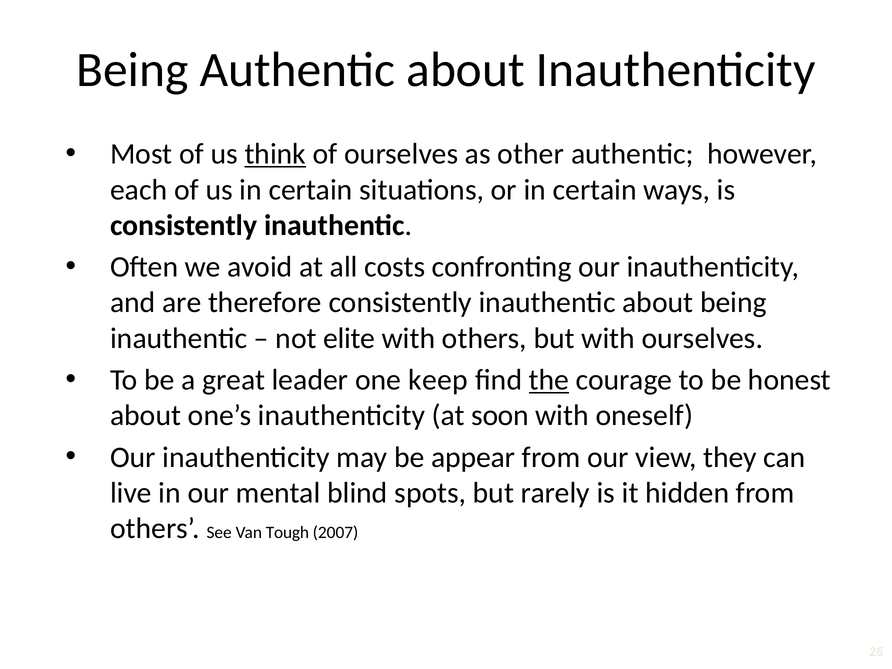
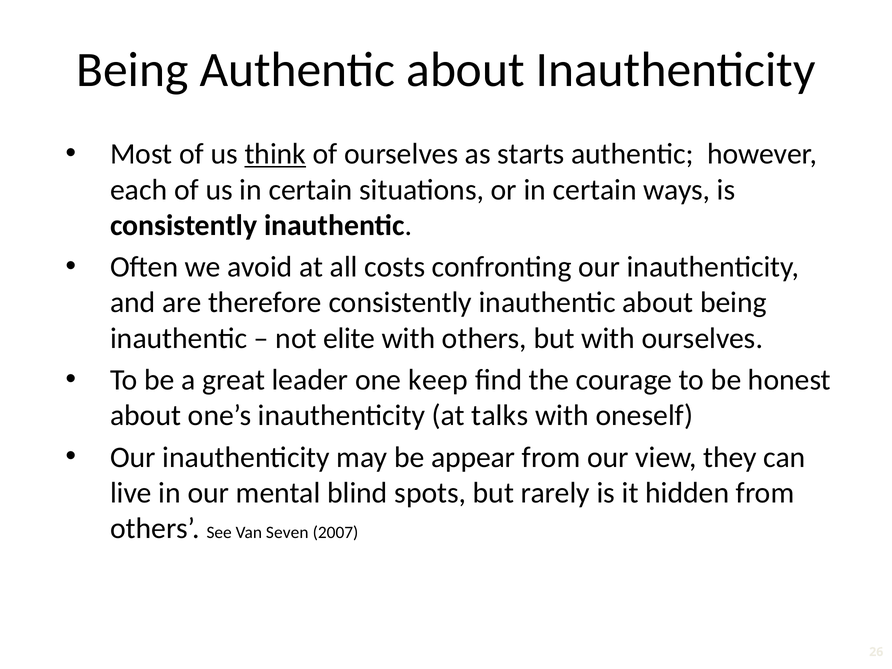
other: other -> starts
the underline: present -> none
soon: soon -> talks
Tough: Tough -> Seven
